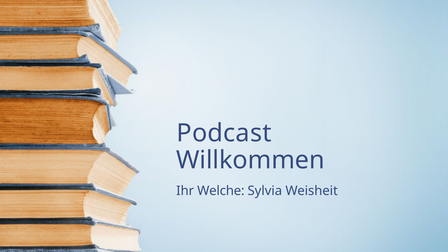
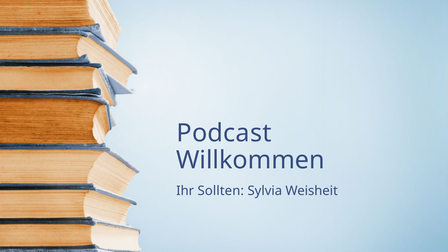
Welche: Welche -> Sollten
